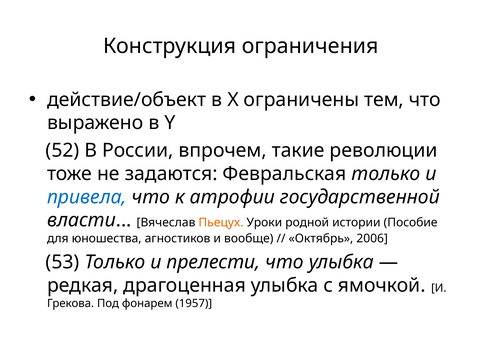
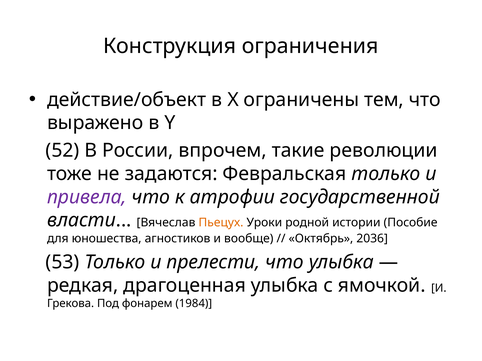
привела colour: blue -> purple
2006: 2006 -> 2036
1957: 1957 -> 1984
